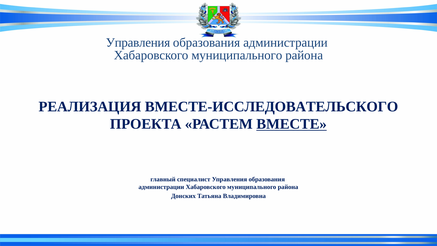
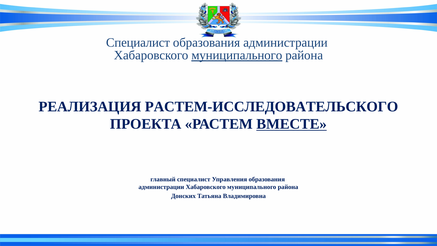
Управления at (138, 43): Управления -> Специалист
муниципального at (237, 55) underline: none -> present
ВМЕСТЕ-ИССЛЕДОВАТЕЛЬСКОГО: ВМЕСТЕ-ИССЛЕДОВАТЕЛЬСКОГО -> РАСТЕМ-ИССЛЕДОВАТЕЛЬСКОГО
